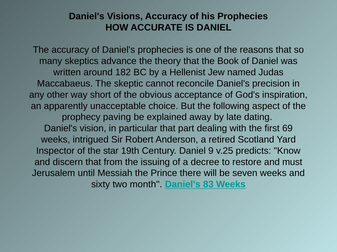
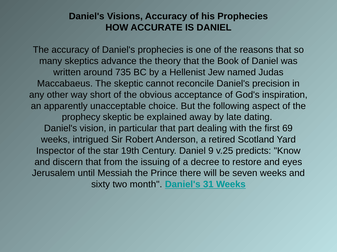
182: 182 -> 735
prophecy paving: paving -> skeptic
must: must -> eyes
83: 83 -> 31
